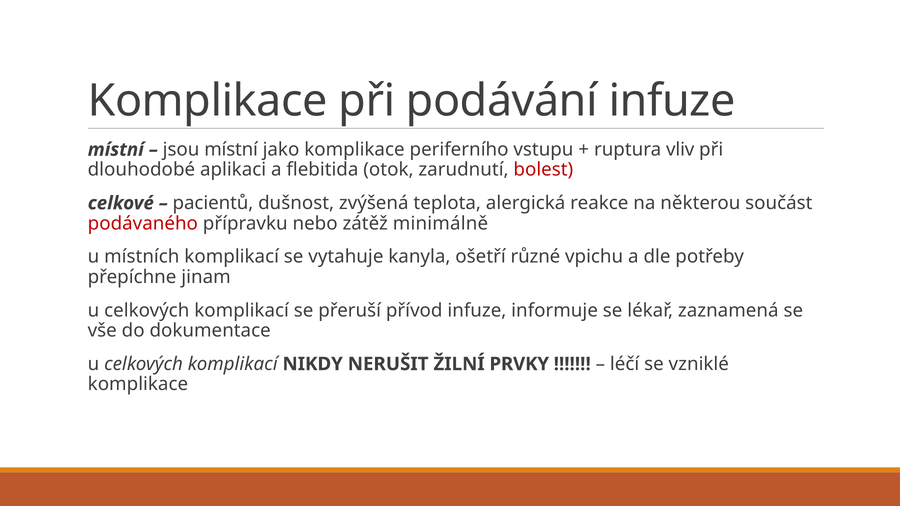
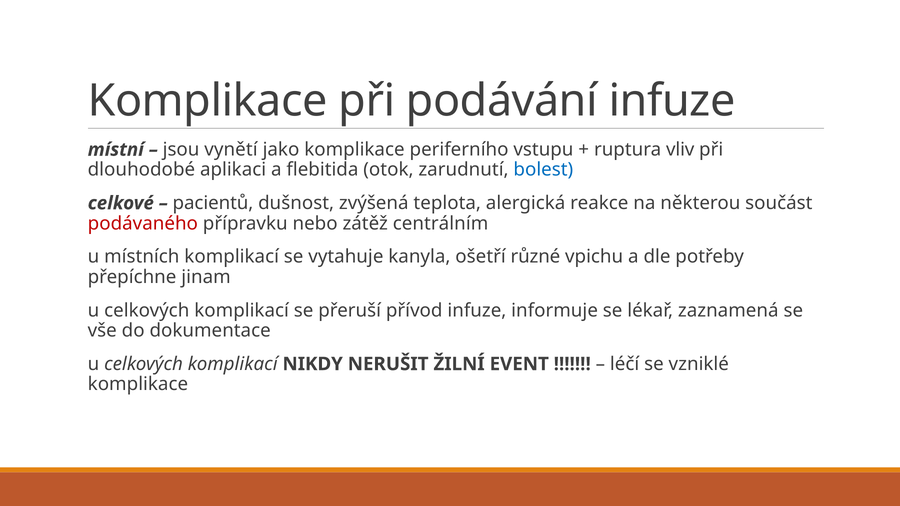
jsou místní: místní -> vynětí
bolest colour: red -> blue
minimálně: minimálně -> centrálním
PRVKY: PRVKY -> EVENT
